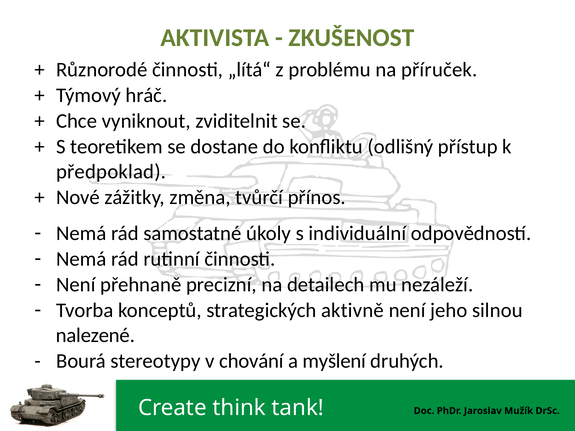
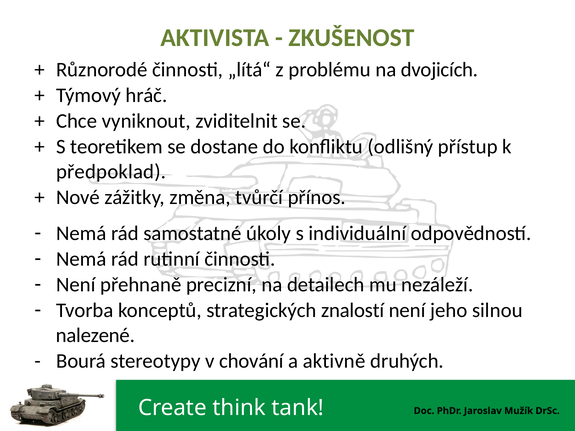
příruček: příruček -> dvojicích
aktivně: aktivně -> znalostí
myšlení: myšlení -> aktivně
